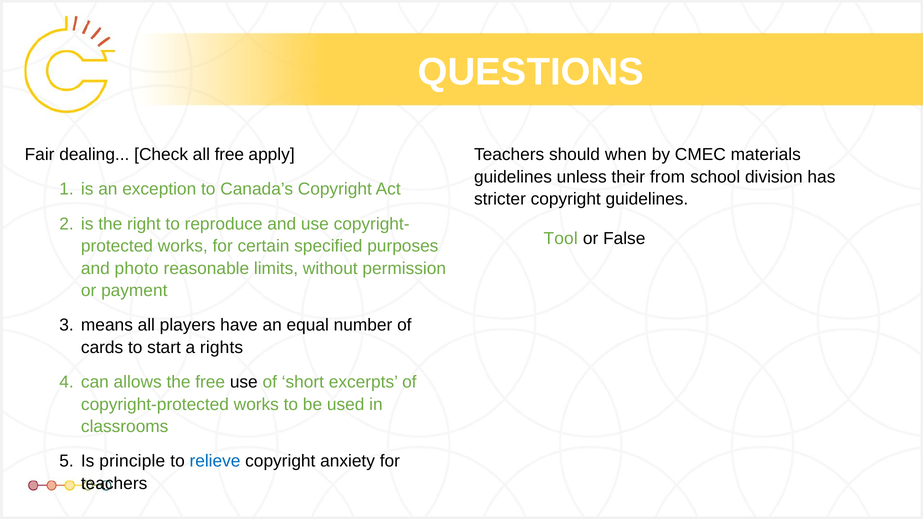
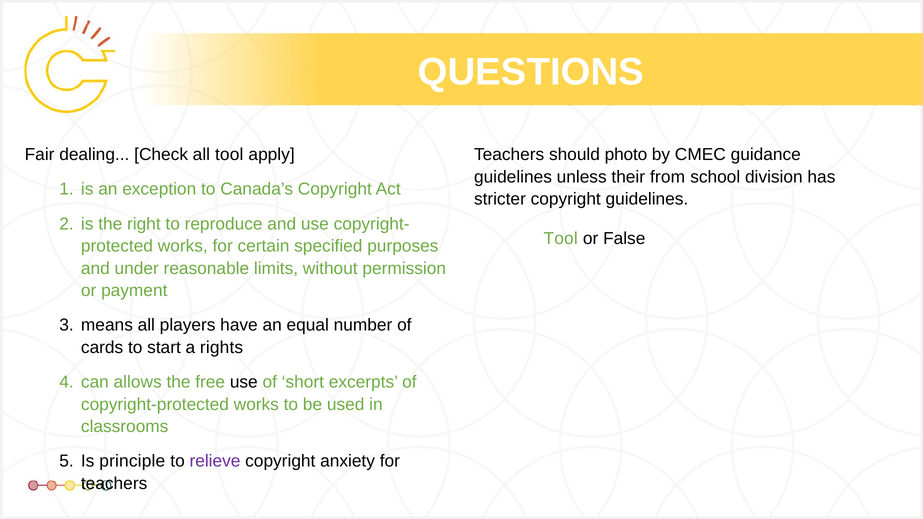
all free: free -> tool
when: when -> photo
materials: materials -> guidance
photo: photo -> under
relieve colour: blue -> purple
